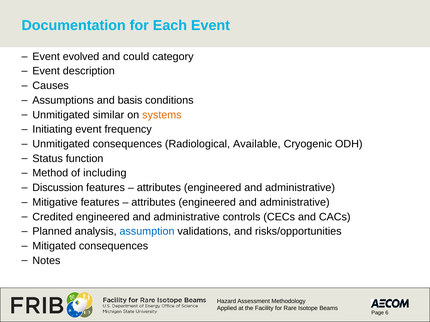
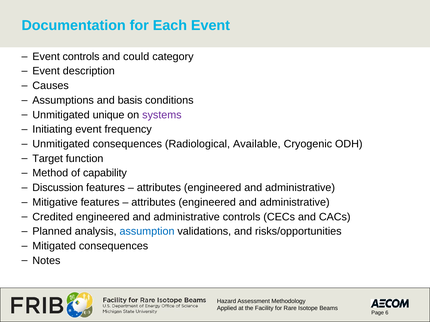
Event evolved: evolved -> controls
similar: similar -> unique
systems colour: orange -> purple
Status: Status -> Target
including: including -> capability
